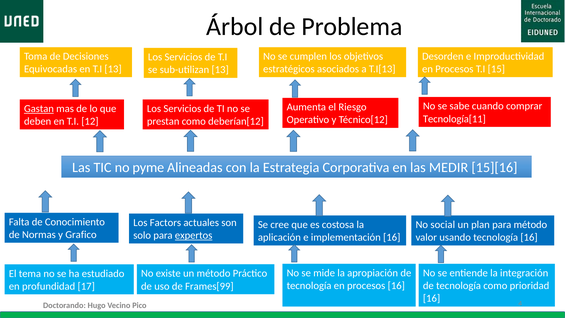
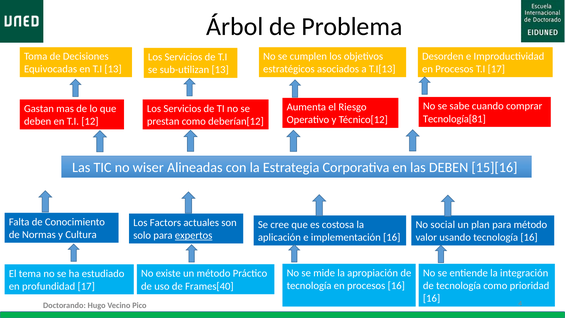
T.I 15: 15 -> 17
Gastan underline: present -> none
Tecnología[11: Tecnología[11 -> Tecnología[81
pyme: pyme -> wiser
las MEDIR: MEDIR -> DEBEN
Grafico: Grafico -> Cultura
Frames[99: Frames[99 -> Frames[40
